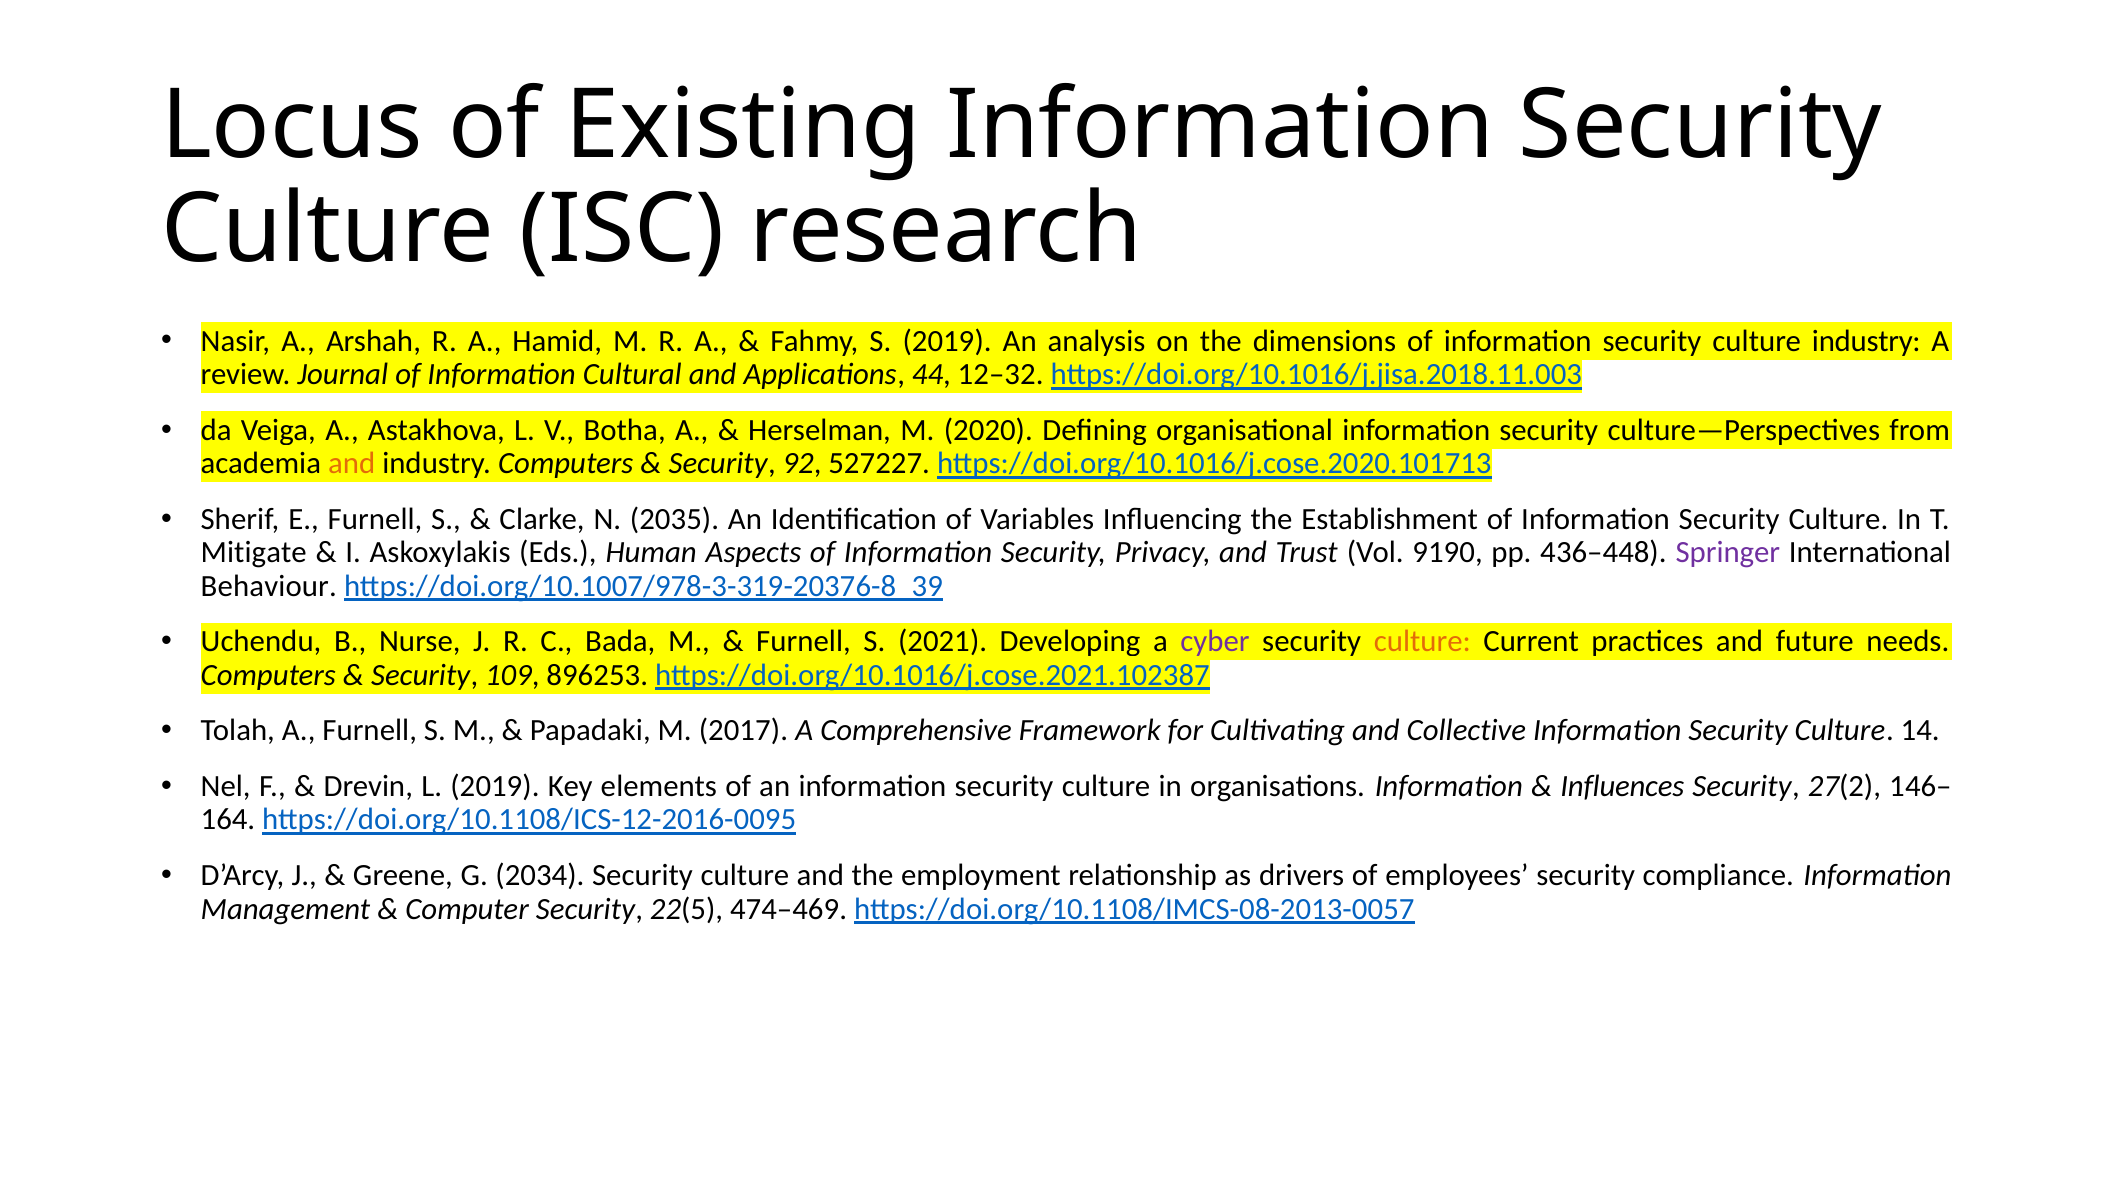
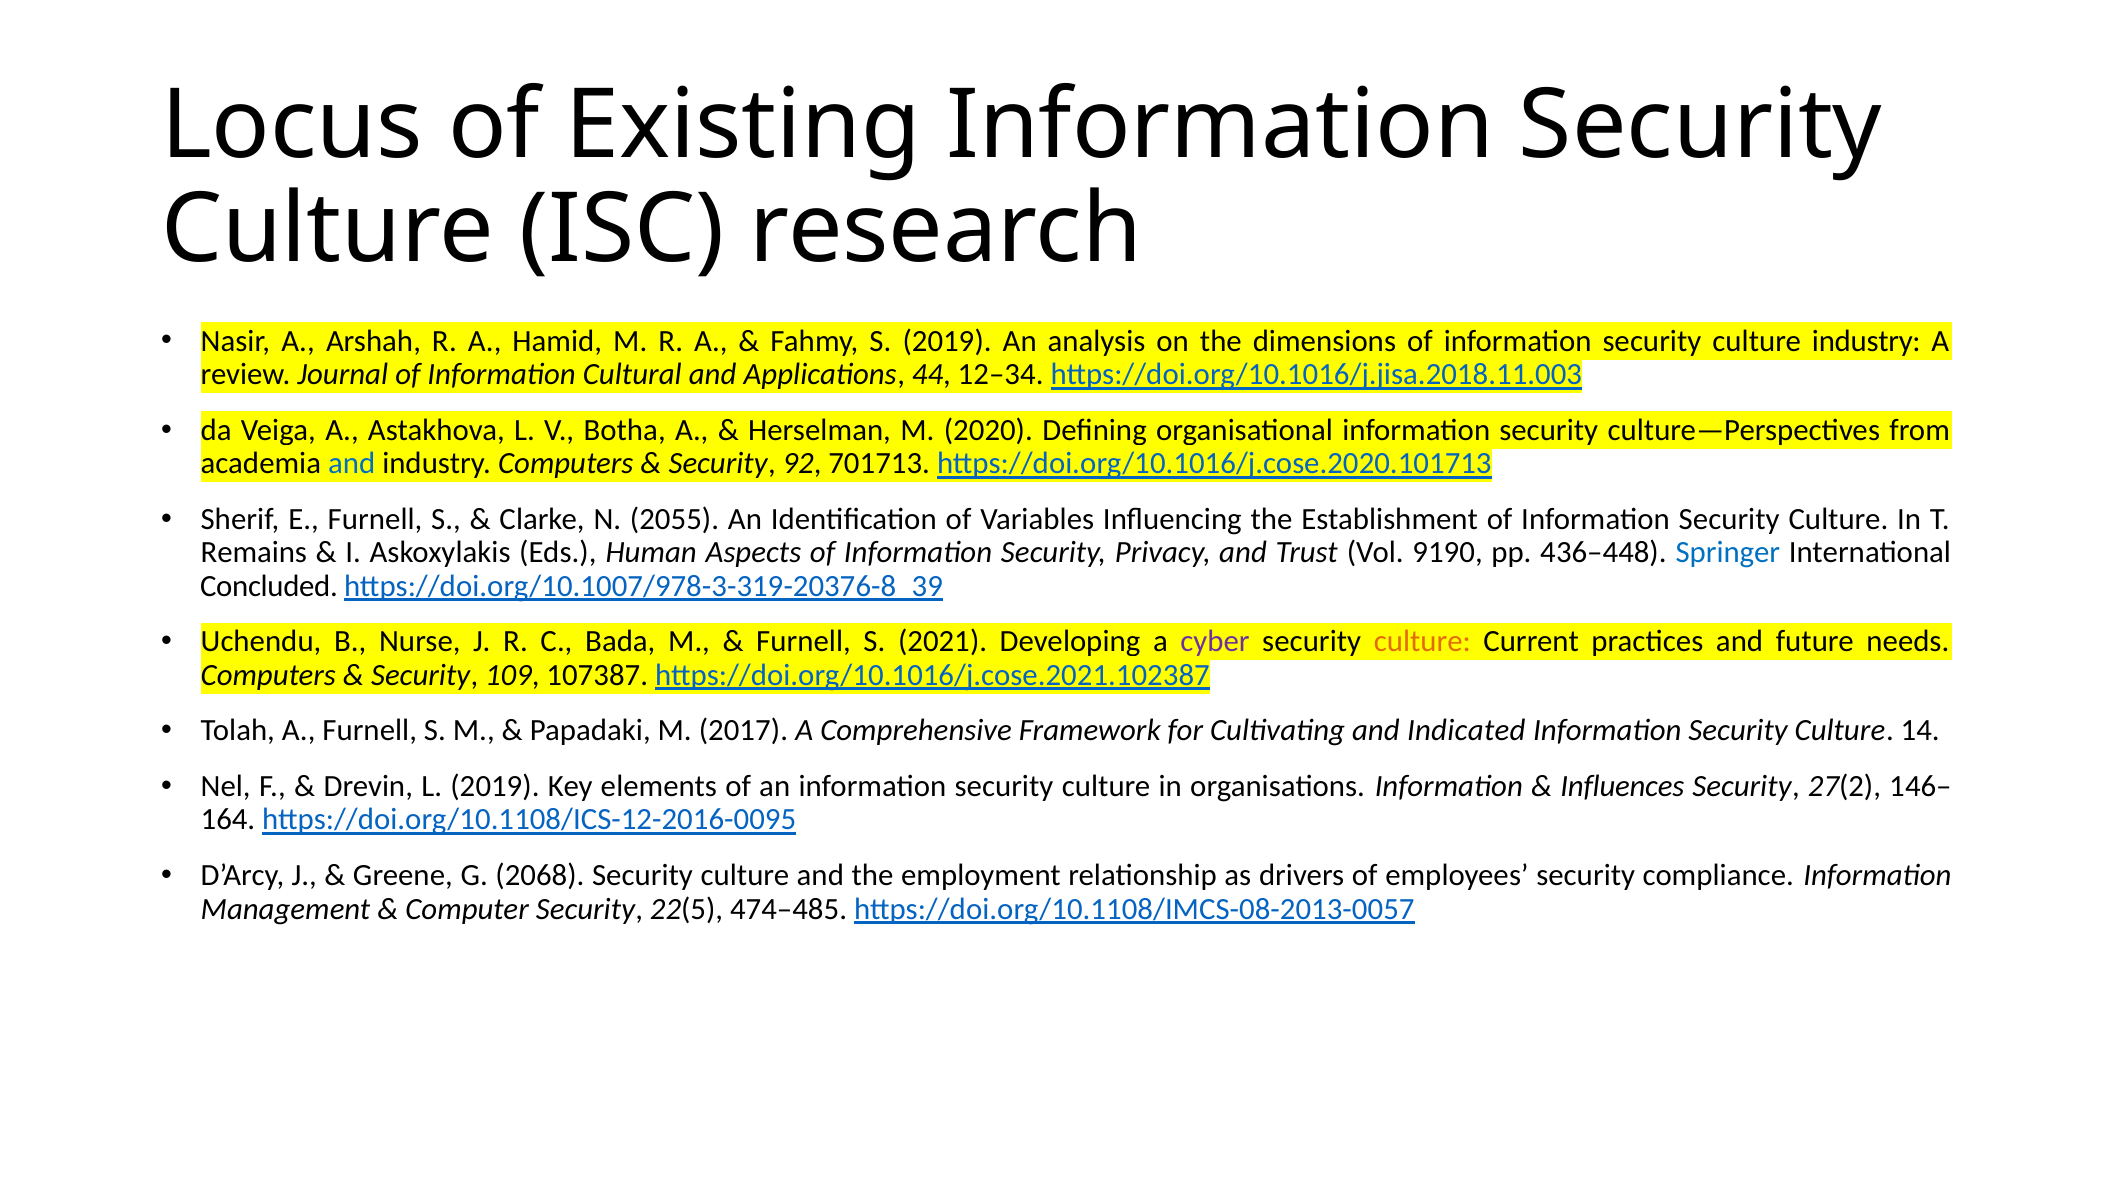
12–32: 12–32 -> 12–34
and at (352, 464) colour: orange -> blue
527227: 527227 -> 701713
2035: 2035 -> 2055
Mitigate: Mitigate -> Remains
Springer colour: purple -> blue
Behaviour: Behaviour -> Concluded
896253: 896253 -> 107387
Collective: Collective -> Indicated
2034: 2034 -> 2068
474–469: 474–469 -> 474–485
